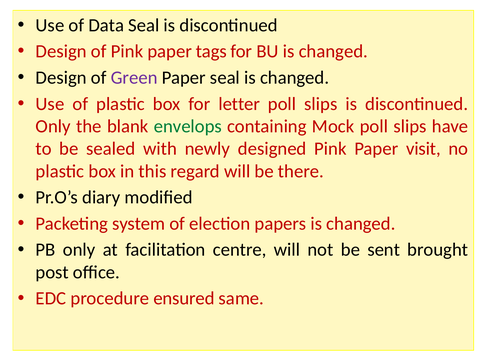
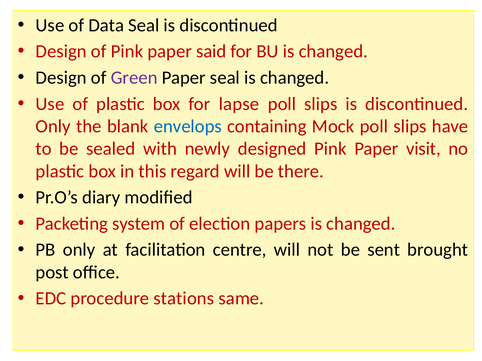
tags: tags -> said
letter: letter -> lapse
envelops colour: green -> blue
ensured: ensured -> stations
